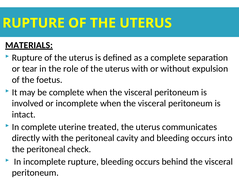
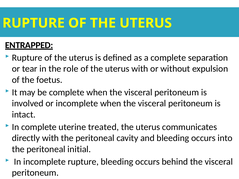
MATERIALS: MATERIALS -> ENTRAPPED
check: check -> initial
